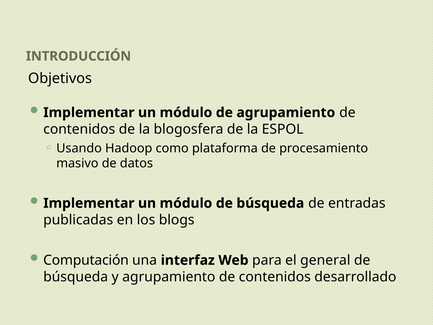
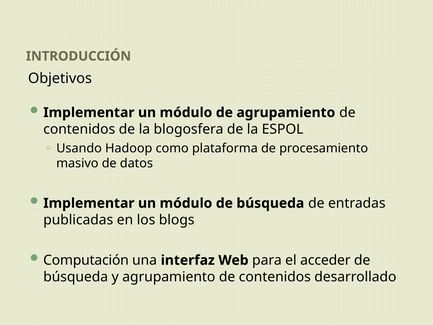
general: general -> acceder
